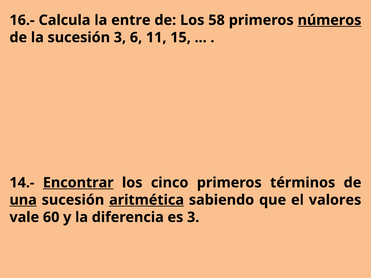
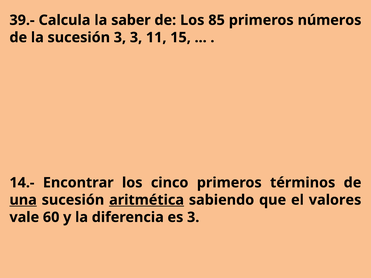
16.-: 16.- -> 39.-
entre: entre -> saber
58: 58 -> 85
números underline: present -> none
3 6: 6 -> 3
Encontrar underline: present -> none
